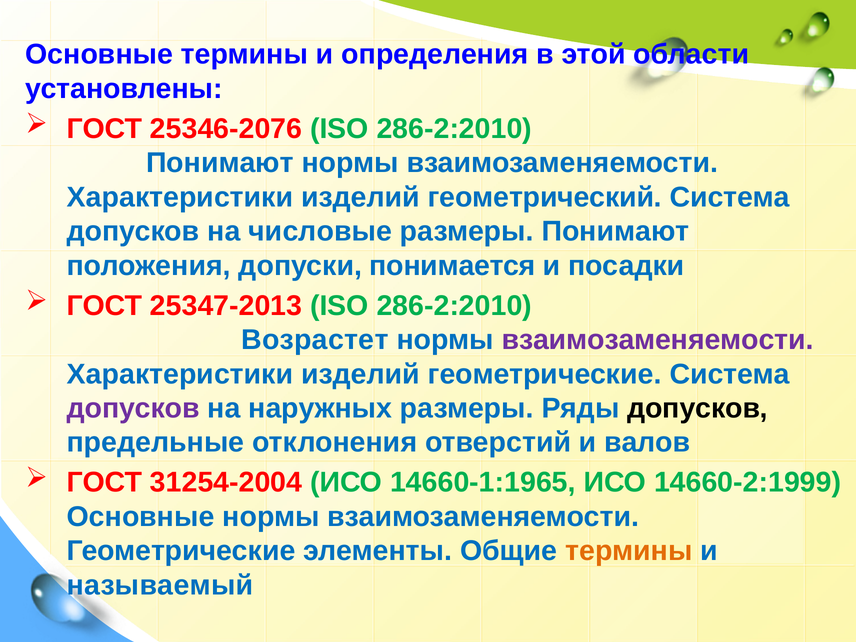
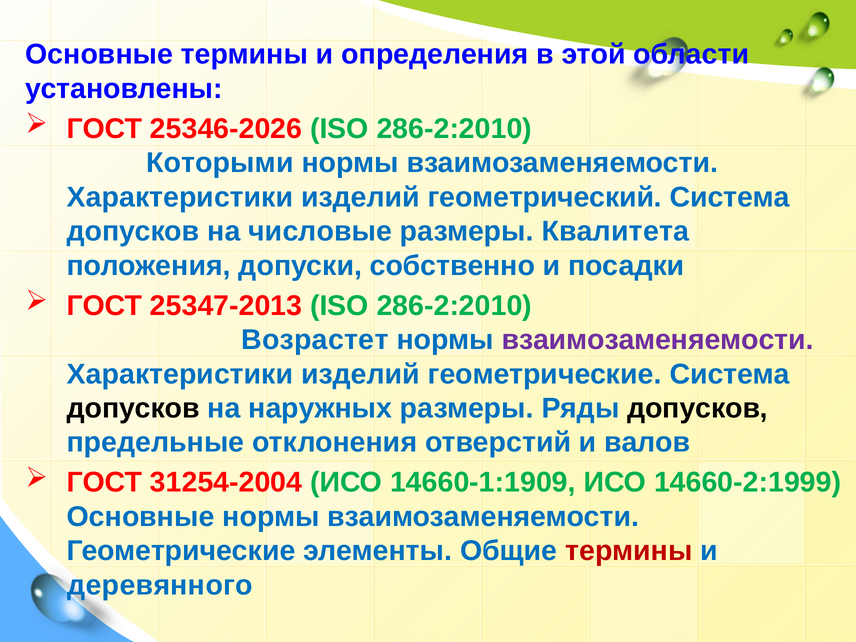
25346-2076: 25346-2076 -> 25346-2026
Понимают at (220, 163): Понимают -> Которыми
размеры Понимают: Понимают -> Квалитета
понимается: понимается -> собственно
допусков at (133, 408) colour: purple -> black
14660-1:1965: 14660-1:1965 -> 14660-1:1909
термины at (629, 551) colour: orange -> red
называемый: называемый -> деревянного
